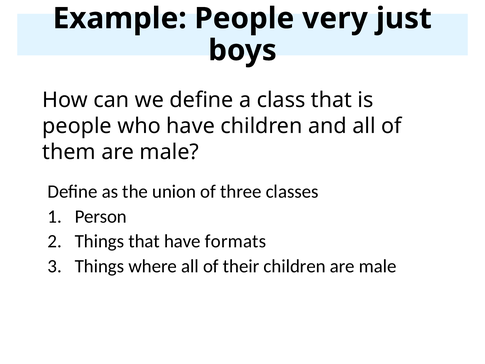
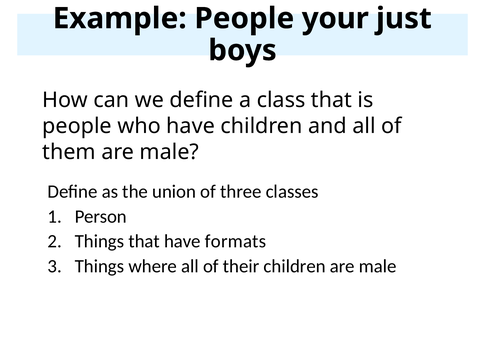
very: very -> your
